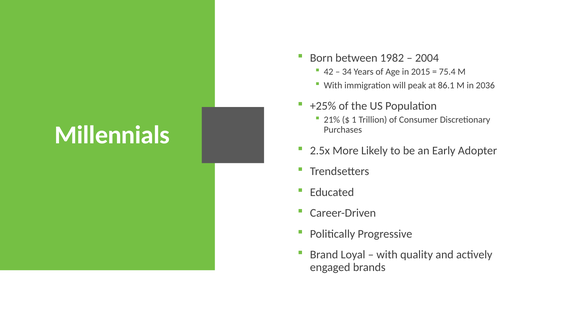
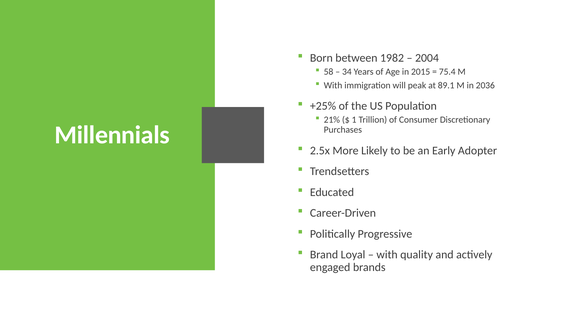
42: 42 -> 58
86.1: 86.1 -> 89.1
